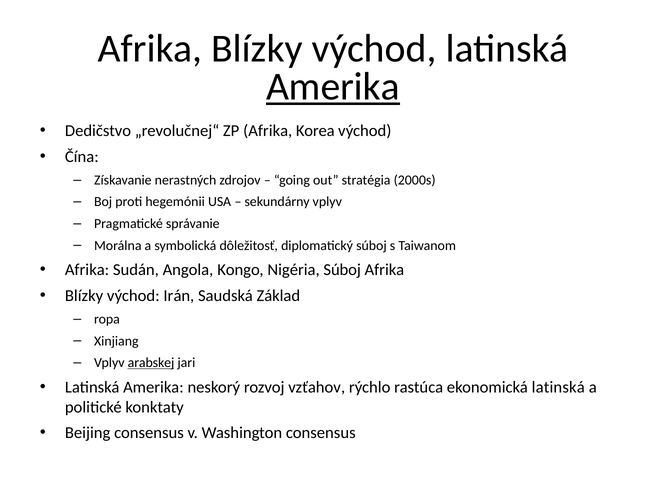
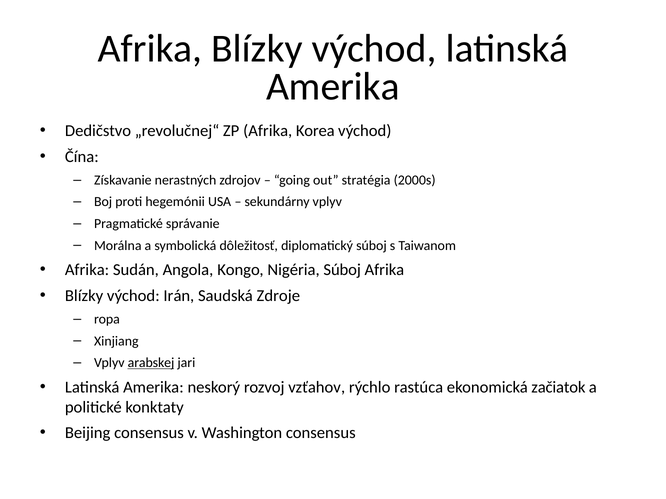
Amerika at (333, 87) underline: present -> none
Základ: Základ -> Zdroje
ekonomická latinská: latinská -> začiatok
